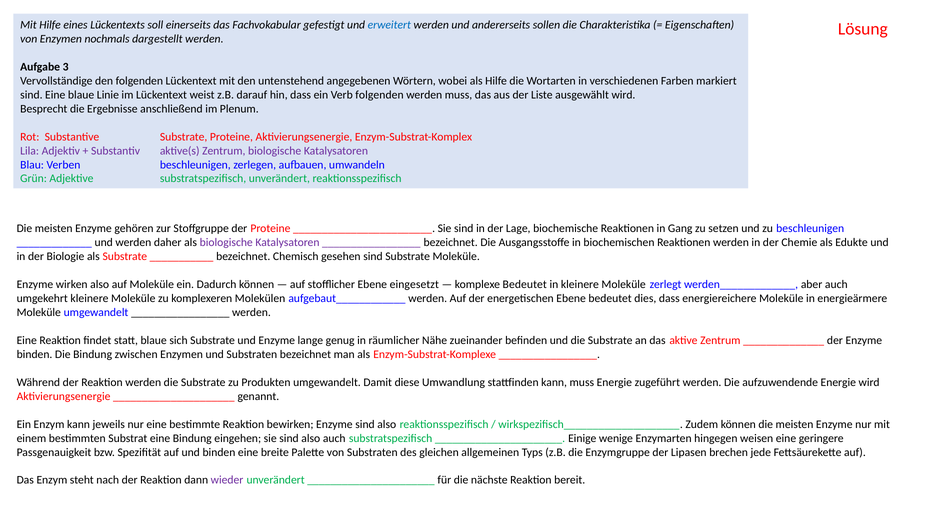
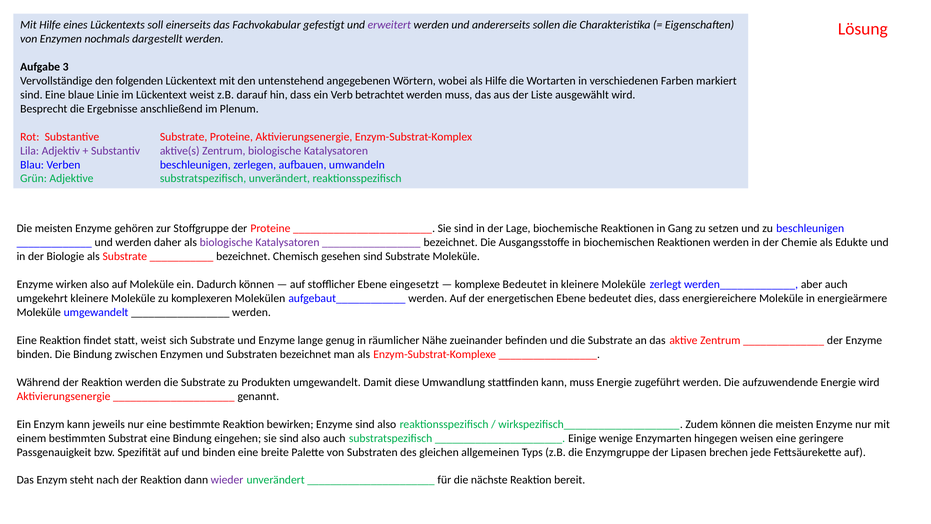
erweitert colour: blue -> purple
Verb folgenden: folgenden -> betrachtet
statt blaue: blaue -> weist
